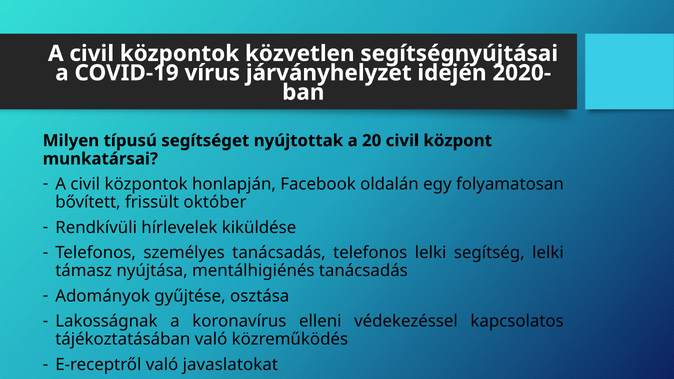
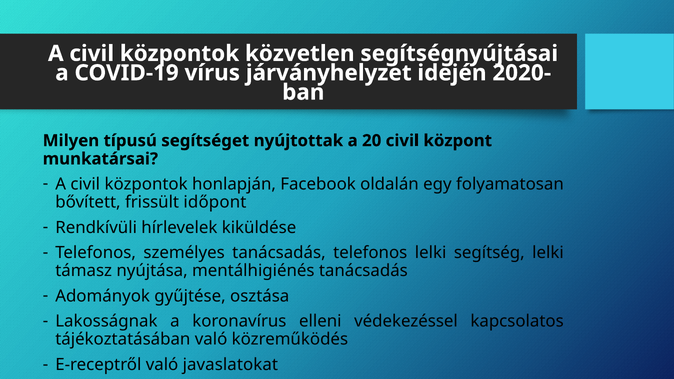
október: október -> időpont
